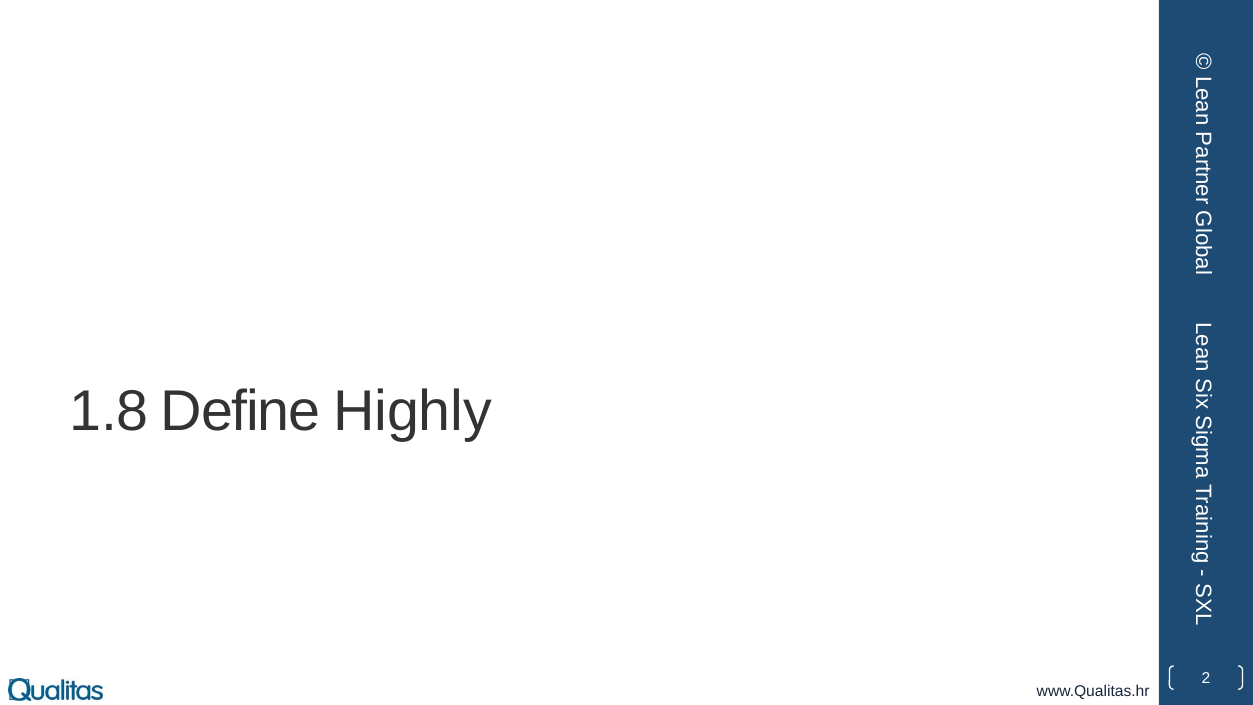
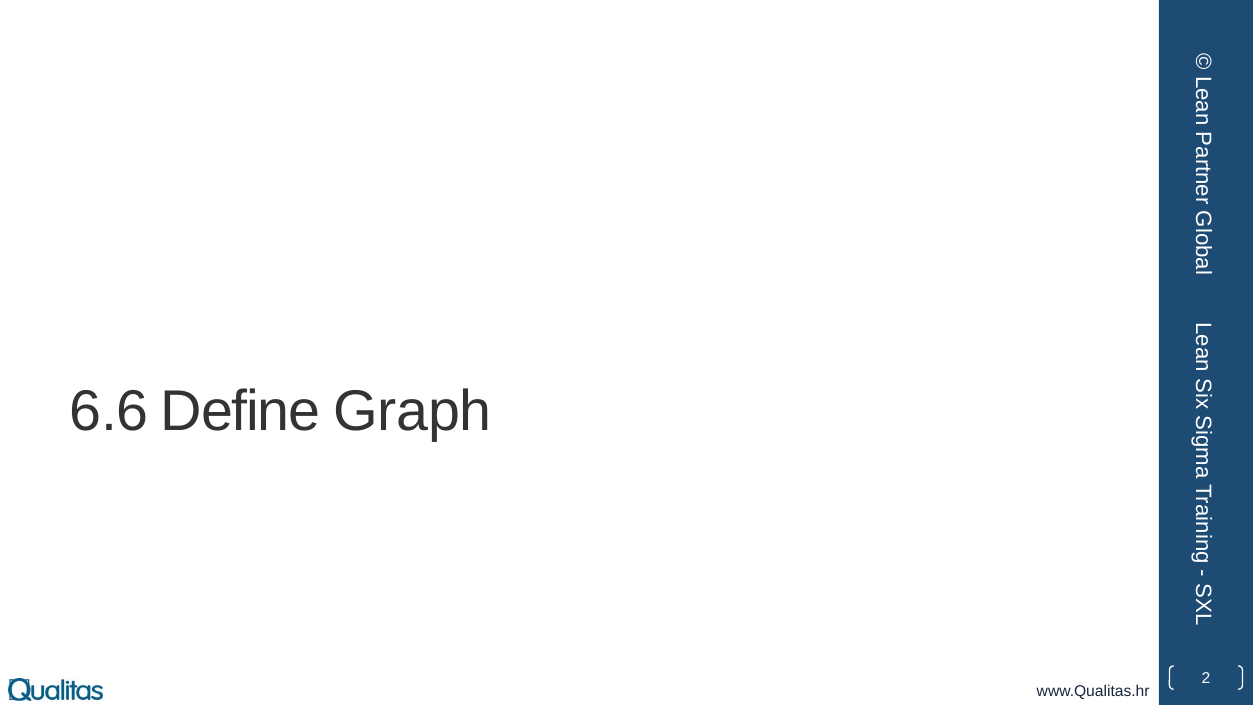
1.8: 1.8 -> 6.6
Highly: Highly -> Graph
